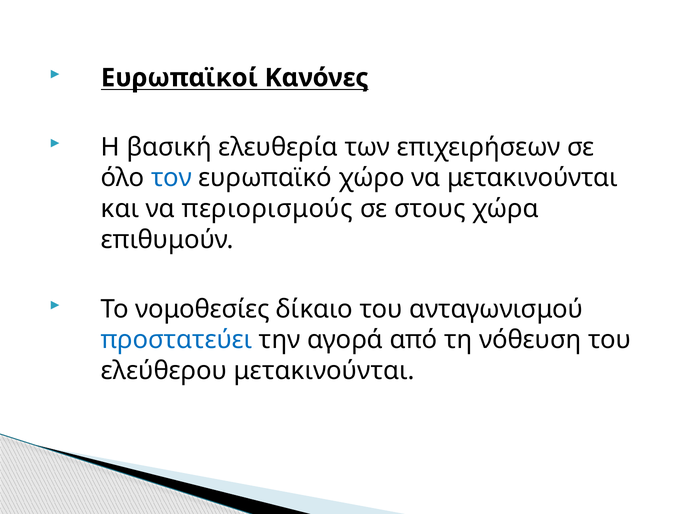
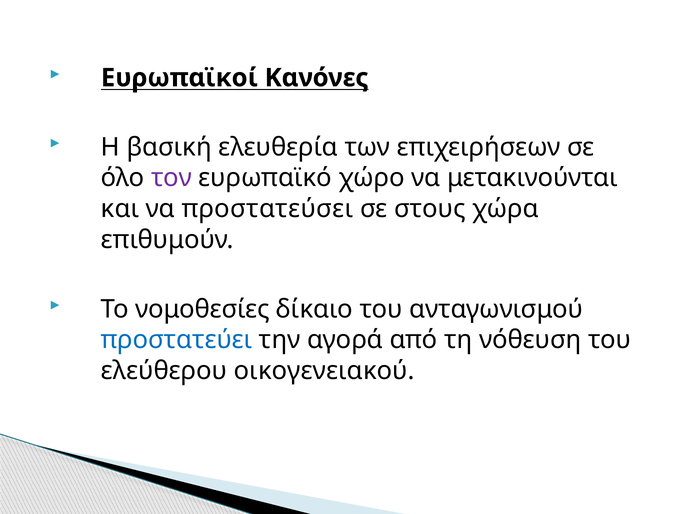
τον colour: blue -> purple
περιορισμούς: περιορισμούς -> προστατεύσει
ελεύθερου μετακινούνται: μετακινούνται -> οικογενειακού
